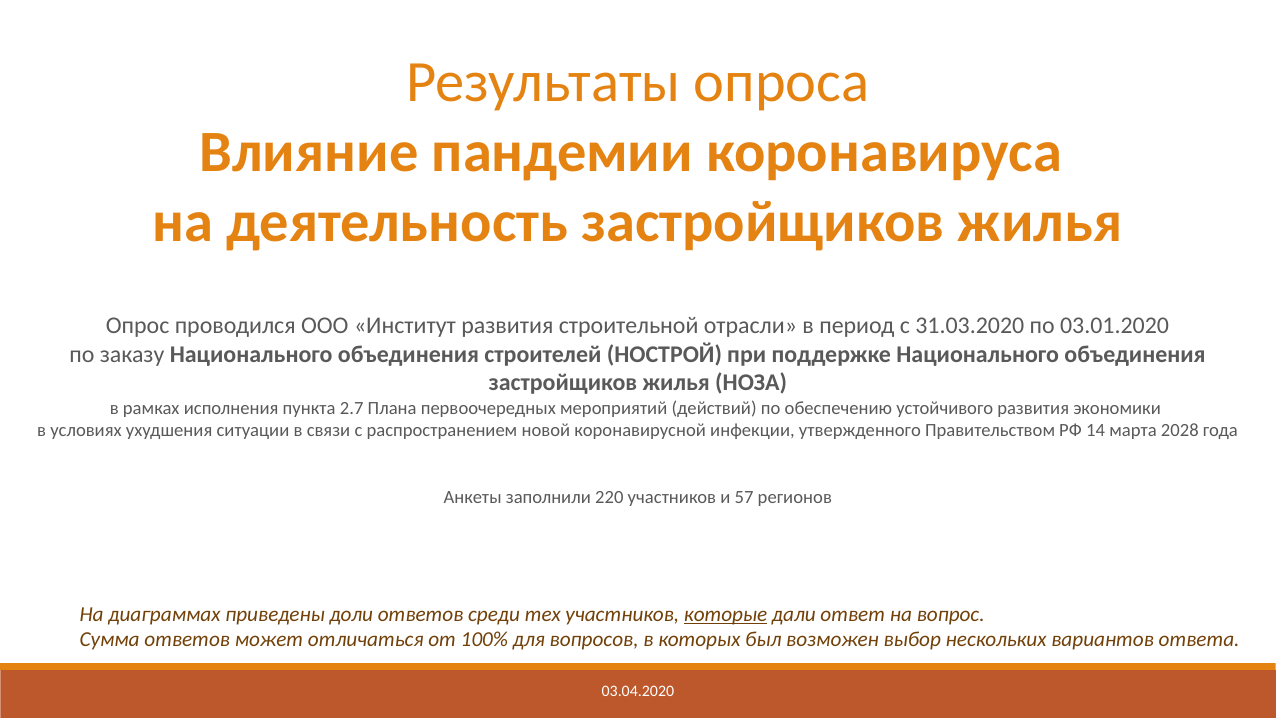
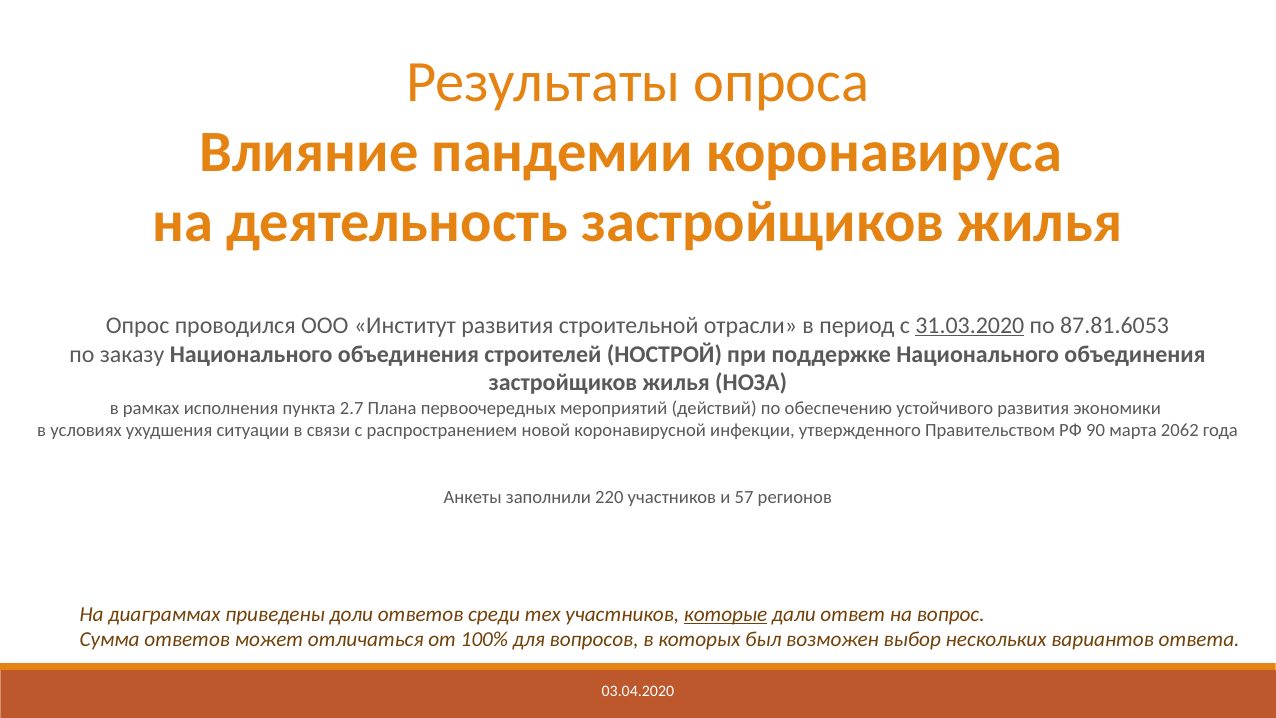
31.03.2020 underline: none -> present
03.01.2020: 03.01.2020 -> 87.81.6053
14: 14 -> 90
2028: 2028 -> 2062
